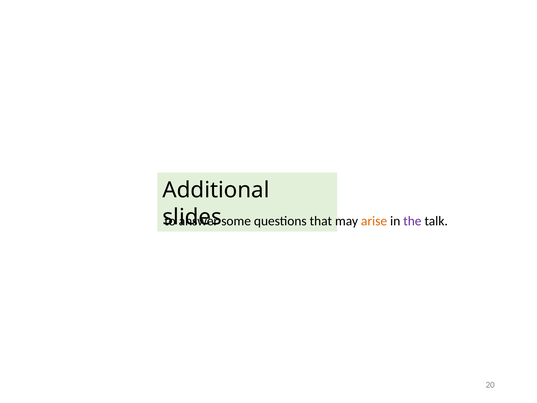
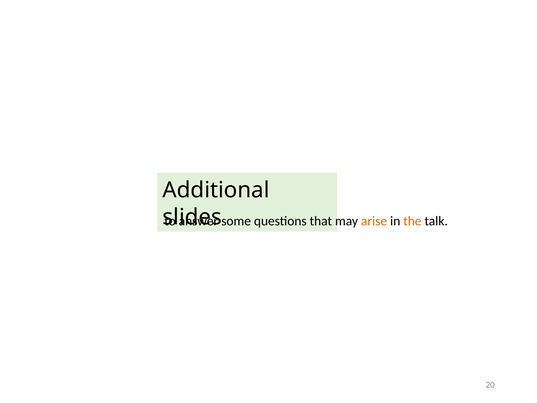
the colour: purple -> orange
